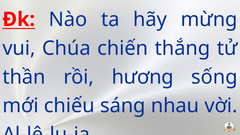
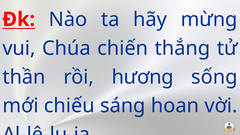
nhau: nhau -> hoan
